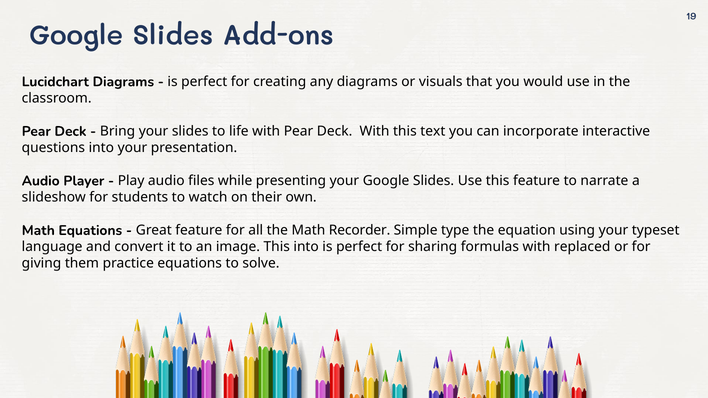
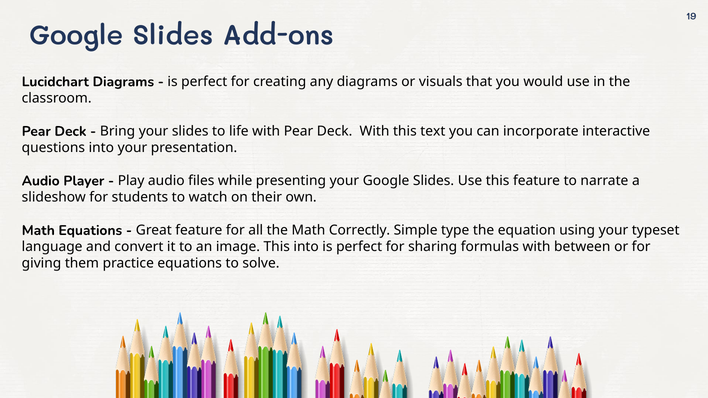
Recorder: Recorder -> Correctly
replaced: replaced -> between
